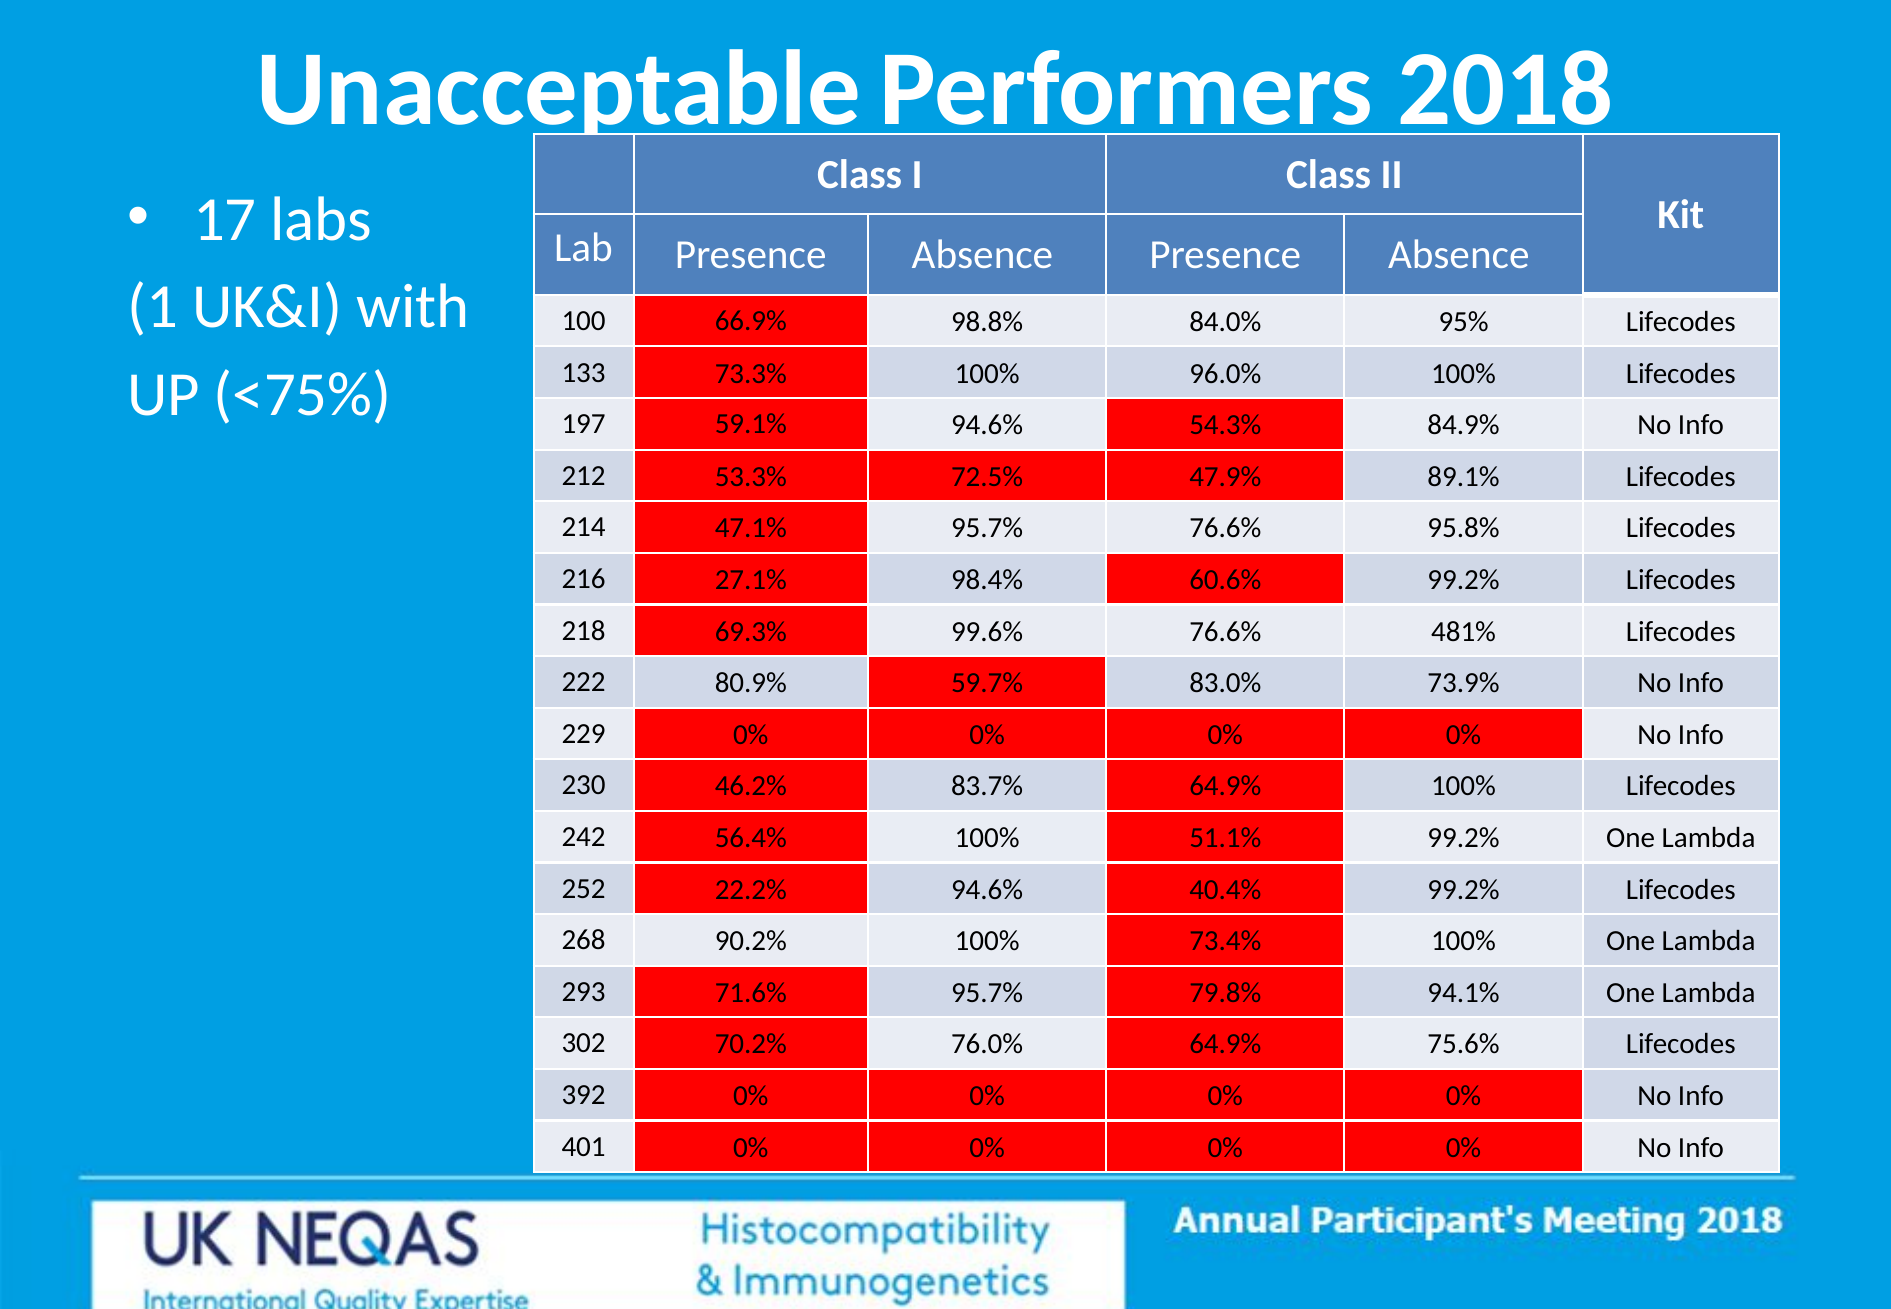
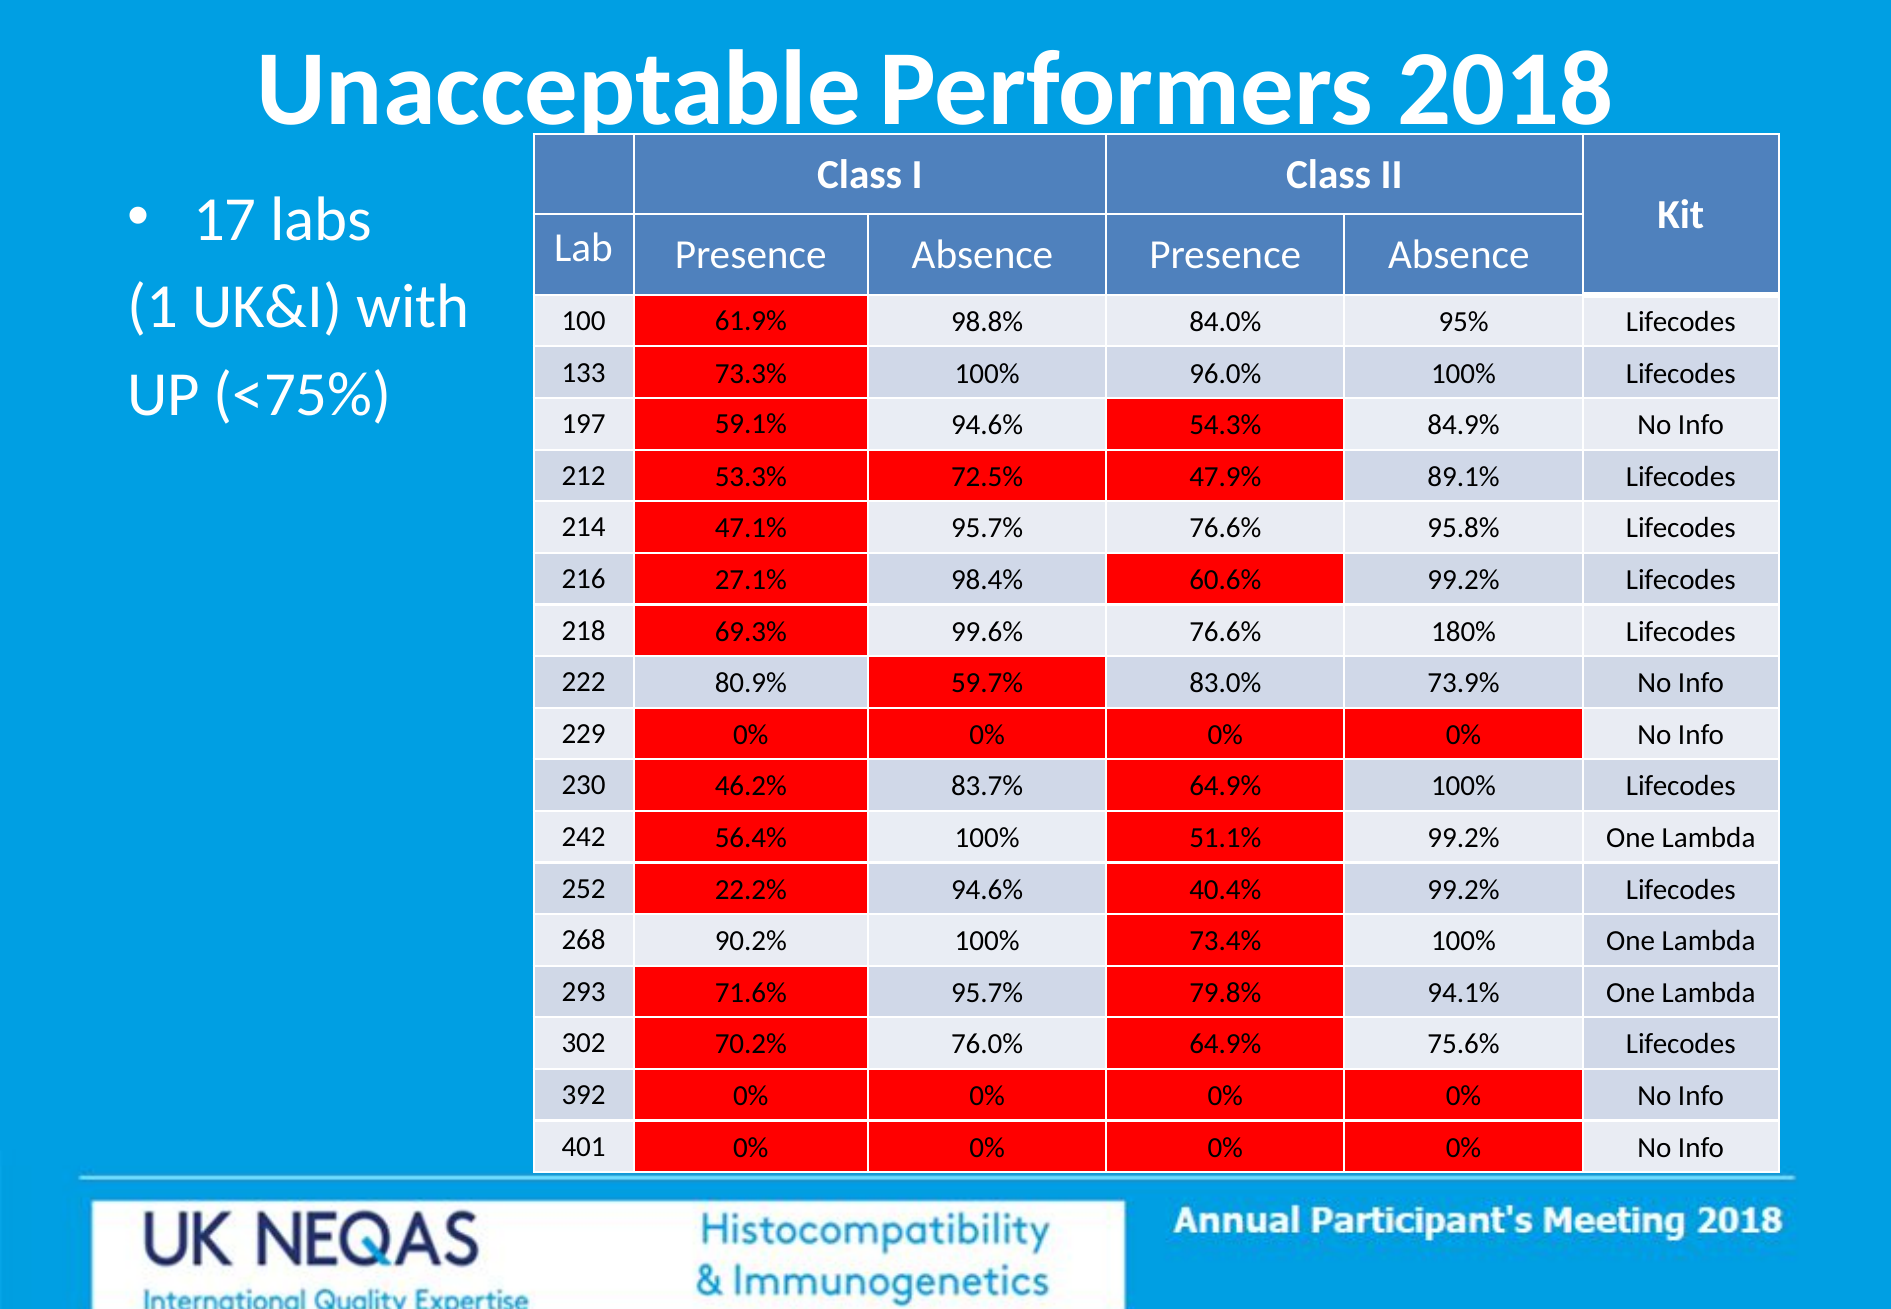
66.9%: 66.9% -> 61.9%
481%: 481% -> 180%
